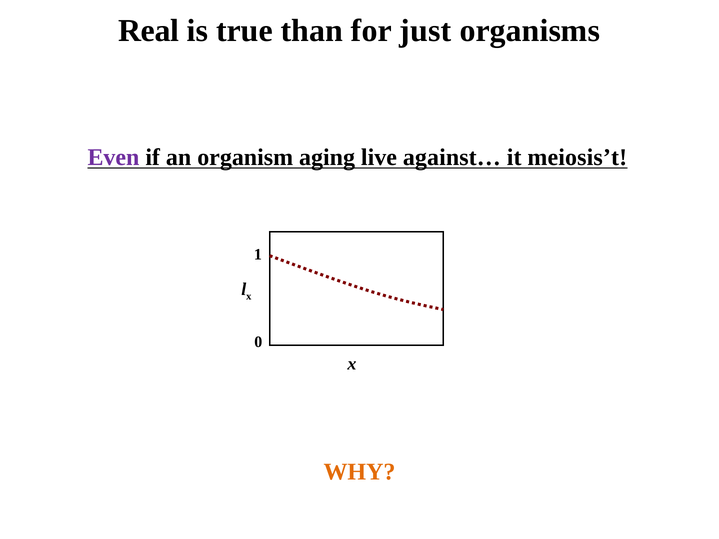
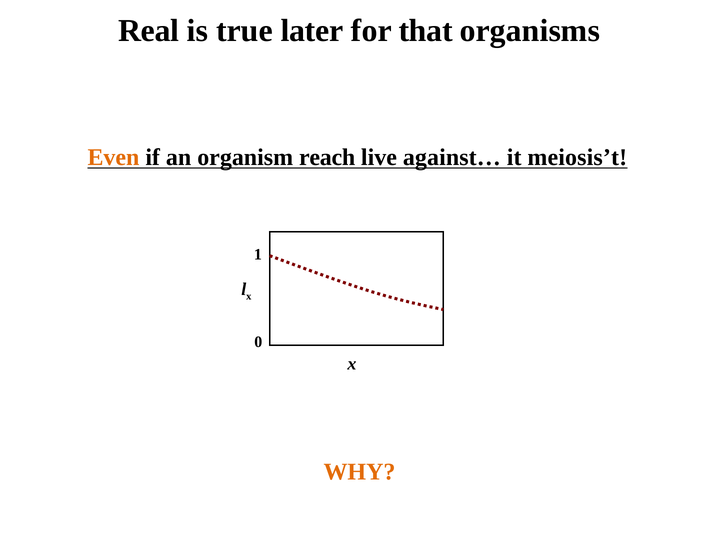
than: than -> later
just: just -> that
Even colour: purple -> orange
aging: aging -> reach
